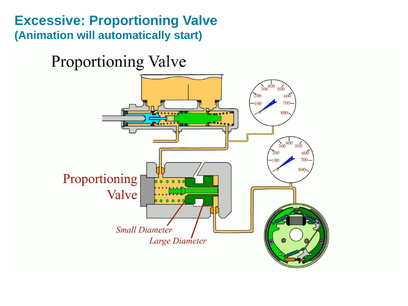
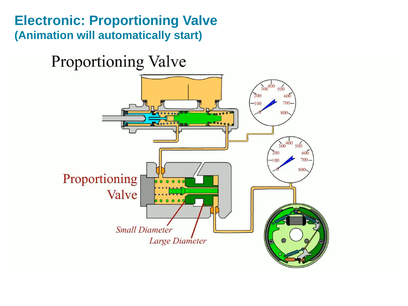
Excessive: Excessive -> Electronic
